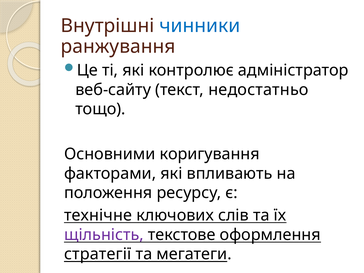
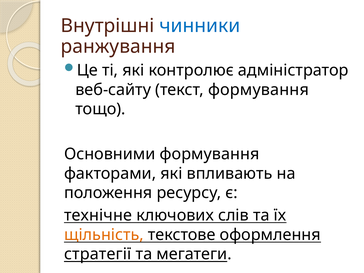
текст недостатньо: недостатньо -> формування
Основними коригування: коригування -> формування
щільність colour: purple -> orange
